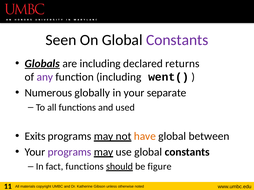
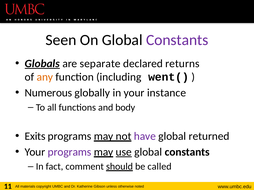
are including: including -> separate
any colour: purple -> orange
separate: separate -> instance
used: used -> body
have colour: orange -> purple
between: between -> returned
use underline: none -> present
fact functions: functions -> comment
figure: figure -> called
